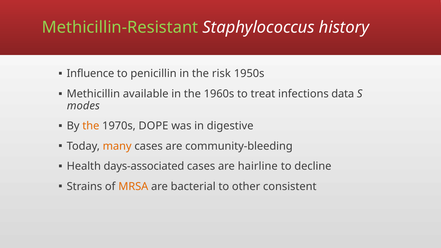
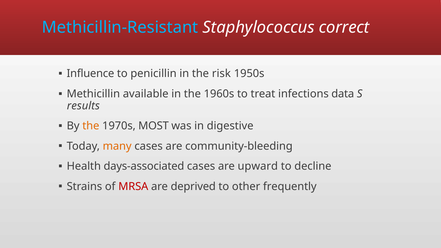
Methicillin-Resistant colour: light green -> light blue
history: history -> correct
modes: modes -> results
DOPE: DOPE -> MOST
hairline: hairline -> upward
MRSA colour: orange -> red
bacterial: bacterial -> deprived
consistent: consistent -> frequently
